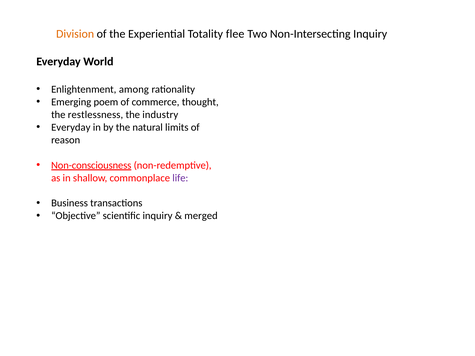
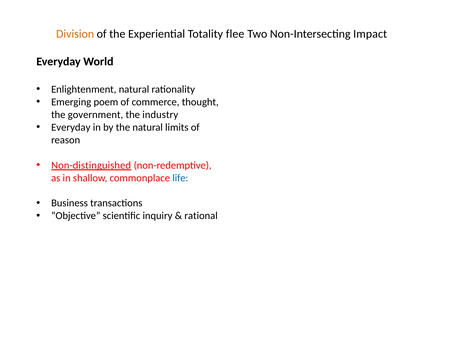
Non-Intersecting Inquiry: Inquiry -> Impact
Enlightenment among: among -> natural
restlessness: restlessness -> government
Non-consciousness: Non-consciousness -> Non-distinguished
life colour: purple -> blue
merged: merged -> rational
